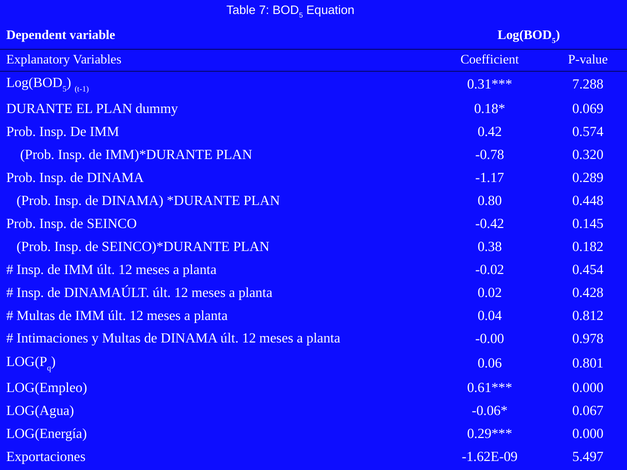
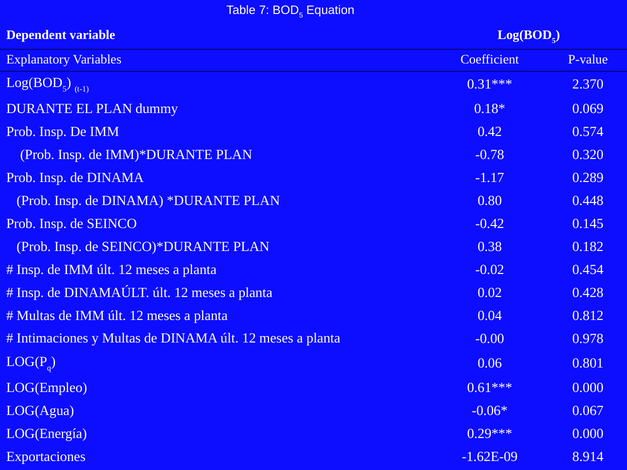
7.288: 7.288 -> 2.370
5.497: 5.497 -> 8.914
